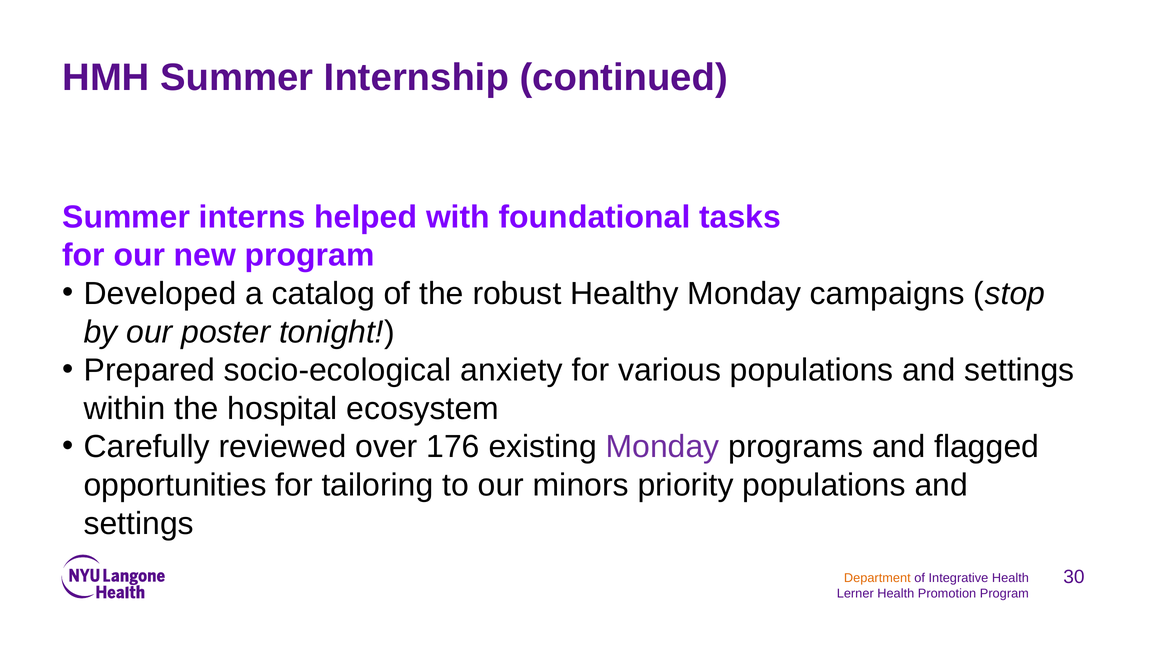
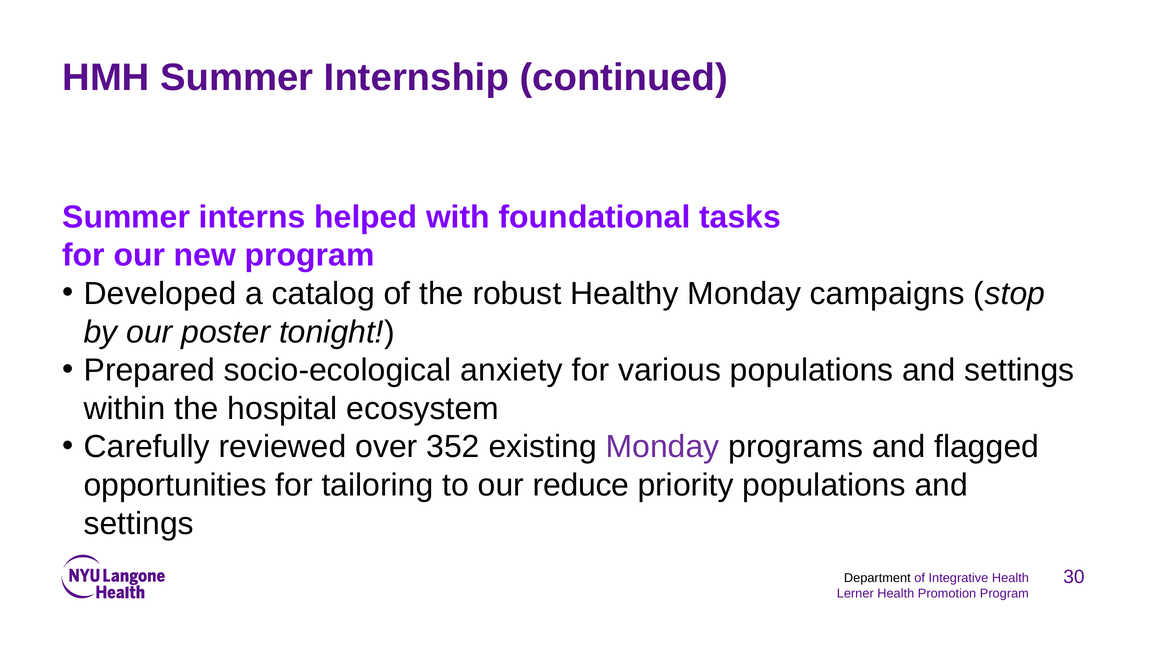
176: 176 -> 352
minors: minors -> reduce
Department colour: orange -> black
